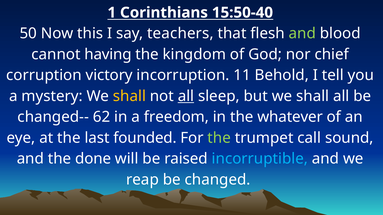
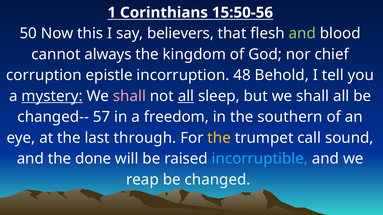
15:50-40: 15:50-40 -> 15:50-56
teachers: teachers -> believers
having: having -> always
victory: victory -> epistle
11: 11 -> 48
mystery underline: none -> present
shall at (129, 96) colour: yellow -> pink
62: 62 -> 57
whatever: whatever -> southern
founded: founded -> through
the at (219, 138) colour: light green -> yellow
